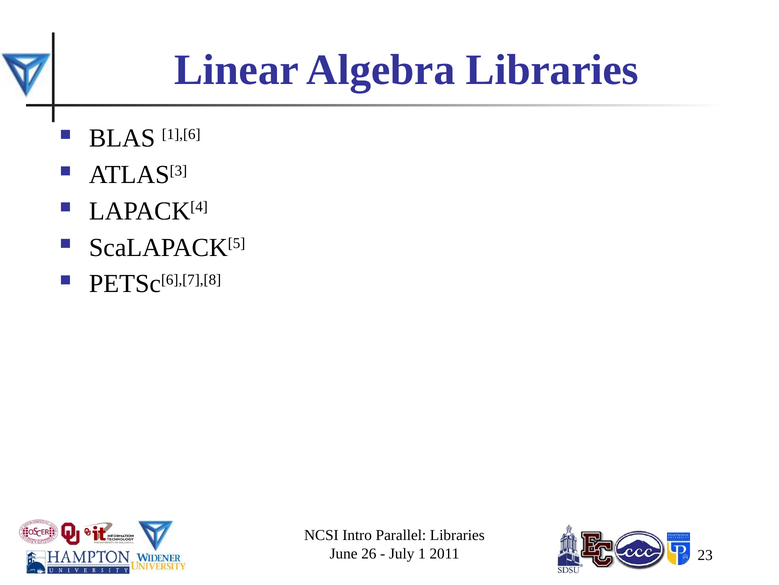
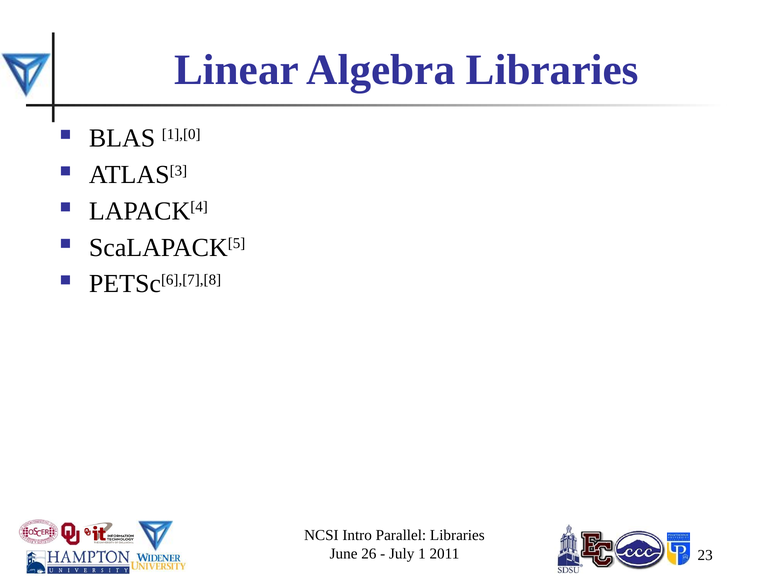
1],[6: 1],[6 -> 1],[0
